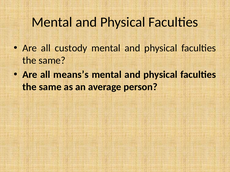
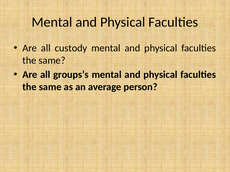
means’s: means’s -> groups’s
